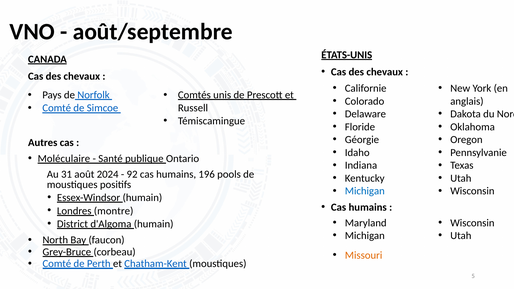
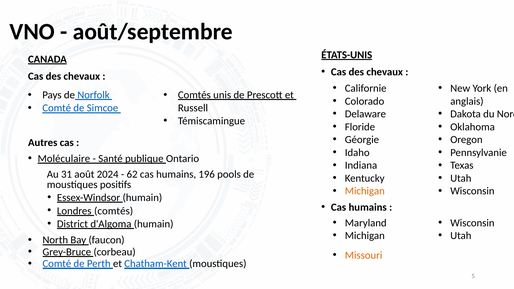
92: 92 -> 62
Michigan at (365, 191) colour: blue -> orange
Londres montre: montre -> comtés
